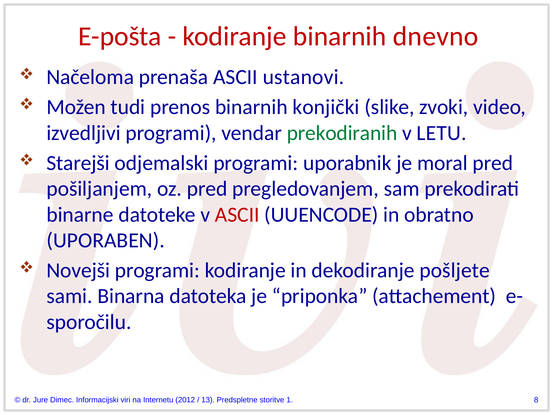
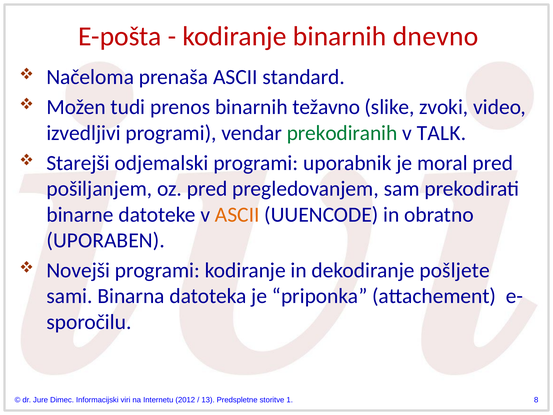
ustanovi: ustanovi -> standard
konjički: konjički -> težavno
LETU: LETU -> TALK
ASCII at (237, 214) colour: red -> orange
